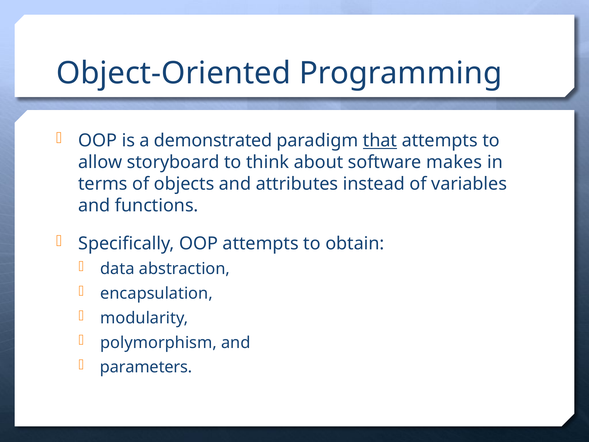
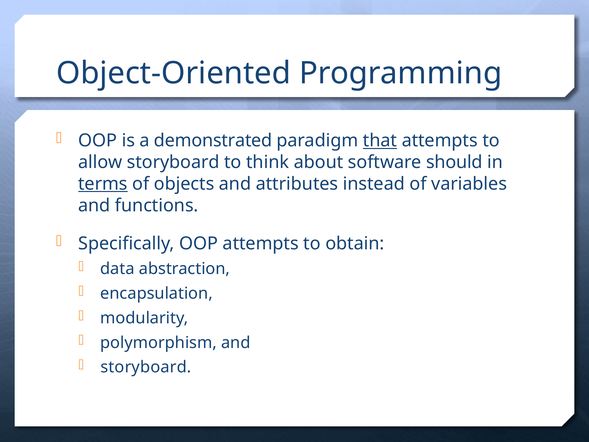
makes: makes -> should
terms underline: none -> present
parameters at (146, 367): parameters -> storyboard
